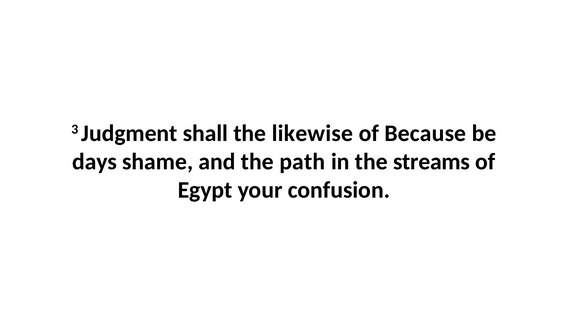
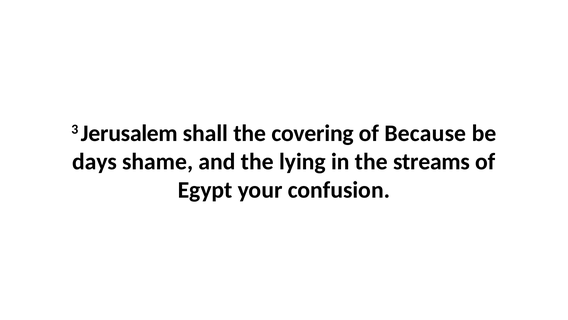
Judgment: Judgment -> Jerusalem
likewise: likewise -> covering
path: path -> lying
